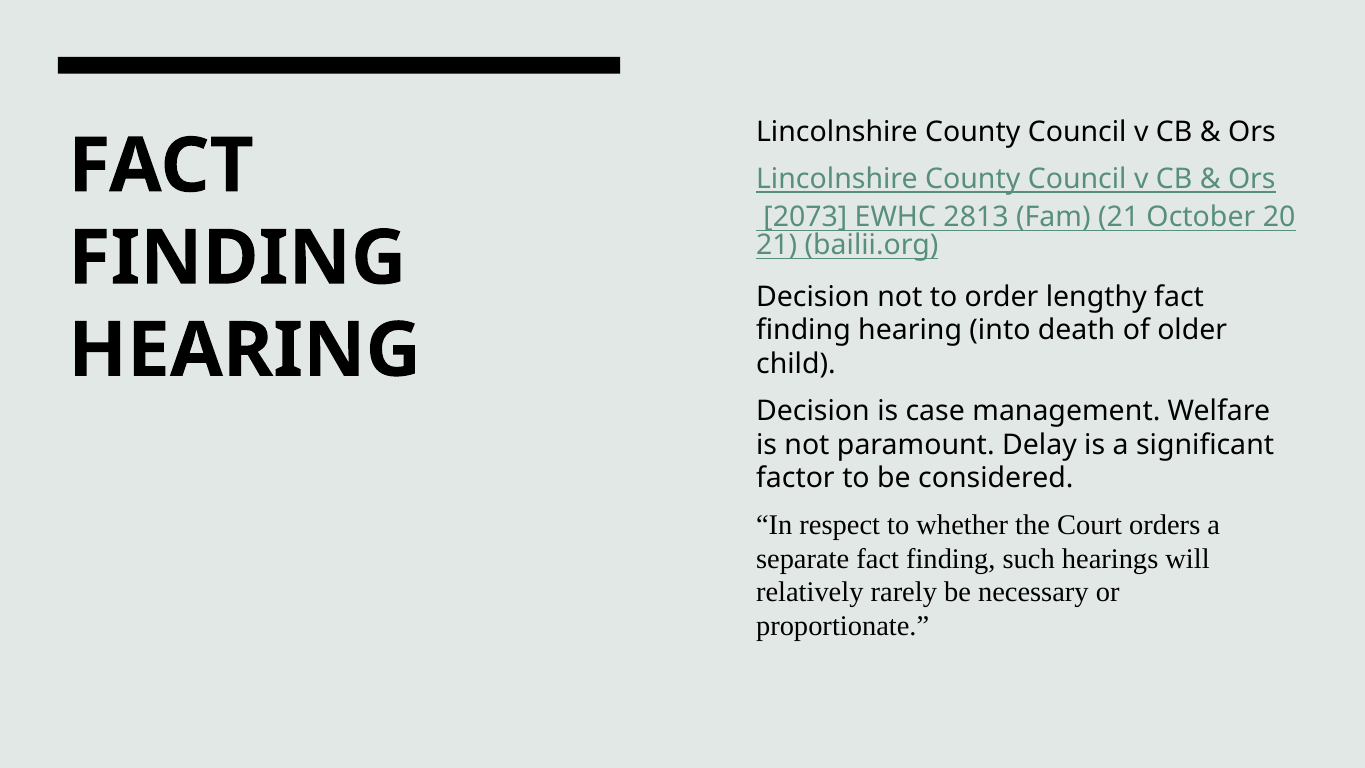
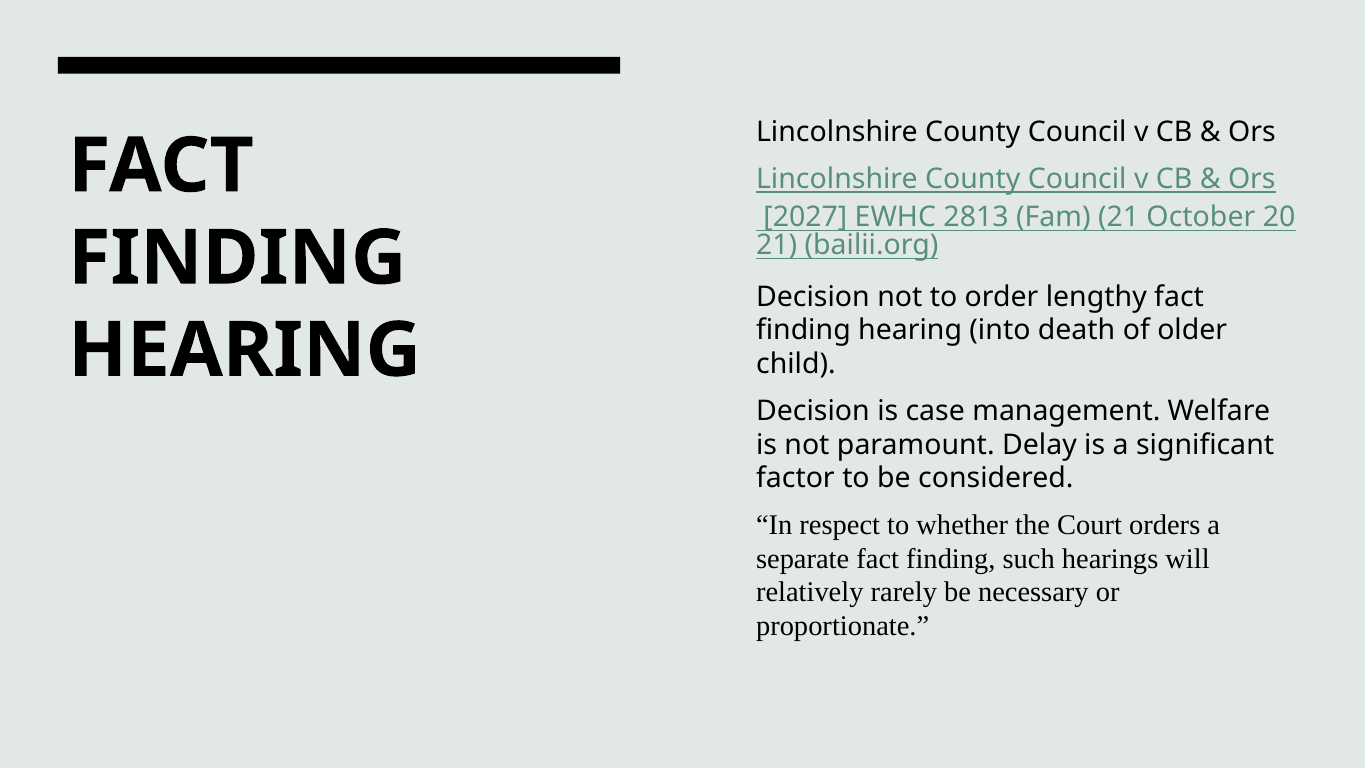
2073: 2073 -> 2027
